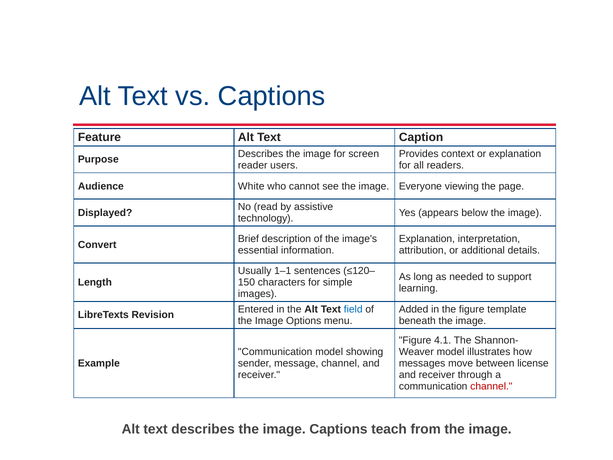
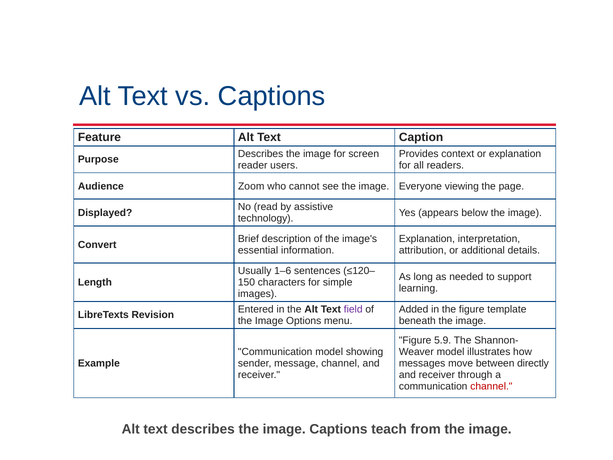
White: White -> Zoom
1–1: 1–1 -> 1–6
field colour: blue -> purple
4.1: 4.1 -> 5.9
license: license -> directly
